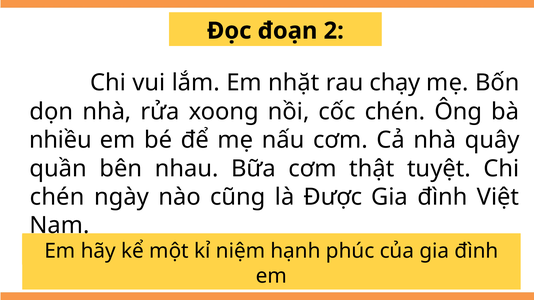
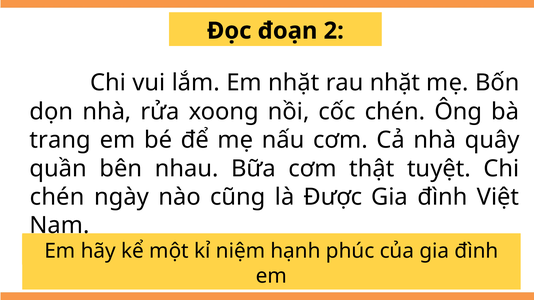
rau chạy: chạy -> nhặt
nhiều: nhiều -> trang
